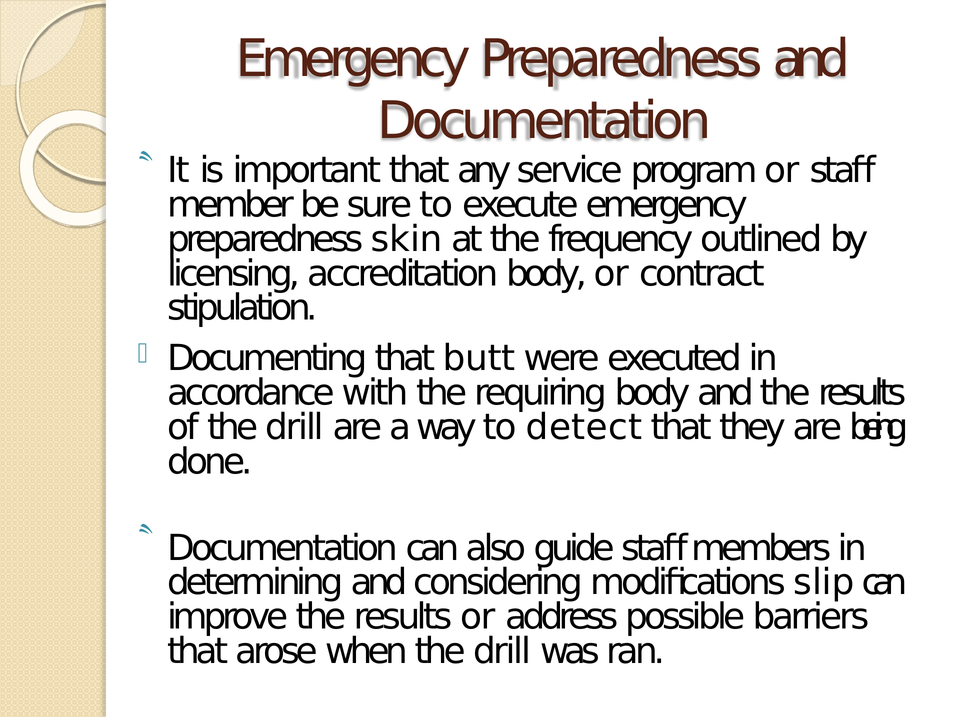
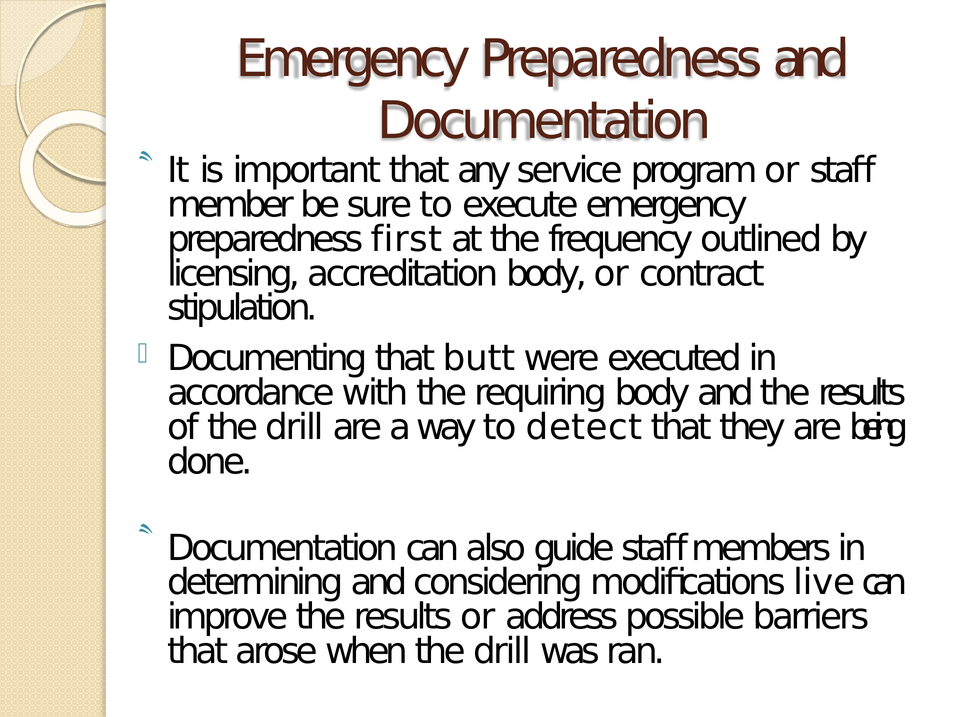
skin: skin -> first
slip: slip -> live
